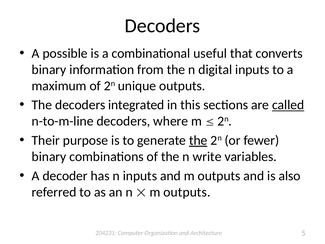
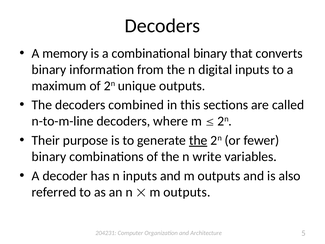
possible: possible -> memory
combinational useful: useful -> binary
integrated: integrated -> combined
called underline: present -> none
